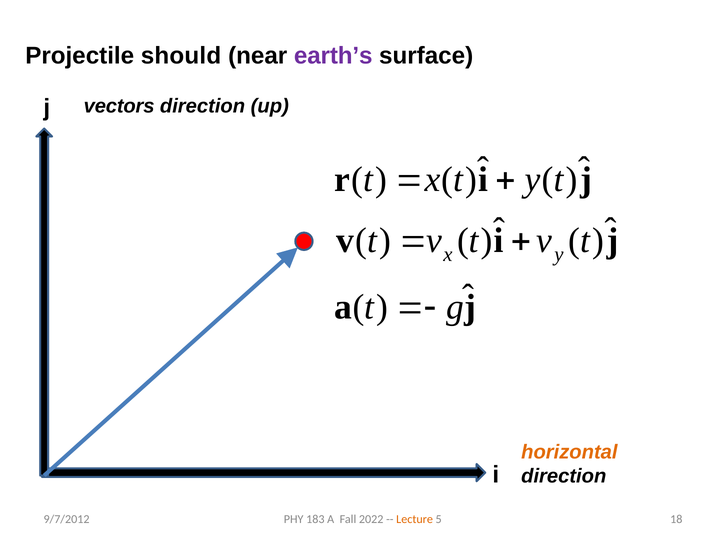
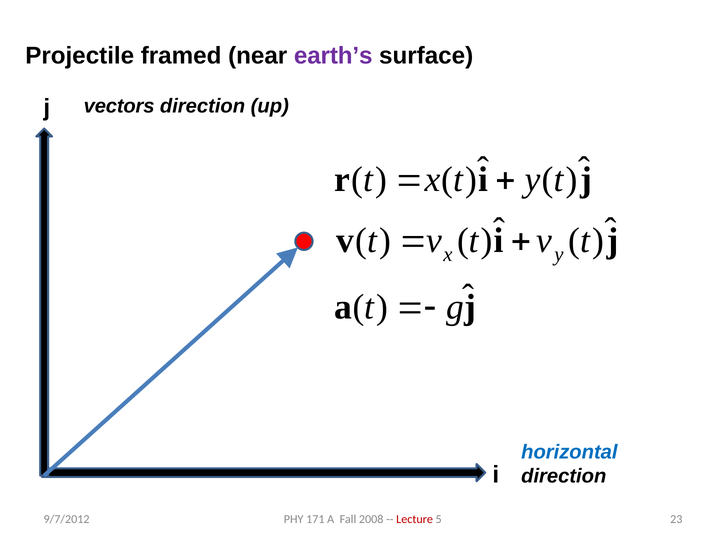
should: should -> framed
horizontal colour: orange -> blue
183: 183 -> 171
2022: 2022 -> 2008
Lecture colour: orange -> red
18: 18 -> 23
